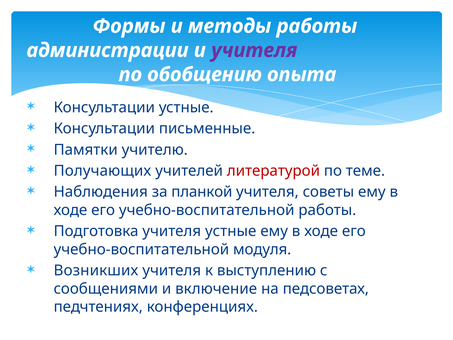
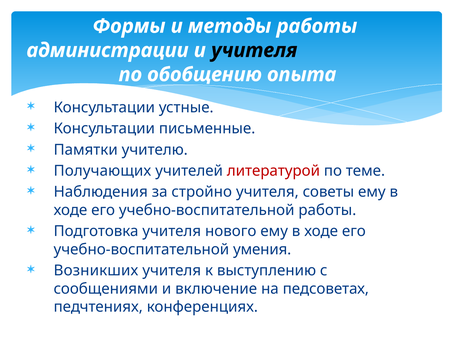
учителя at (254, 50) colour: purple -> black
планкой: планкой -> стройно
учителя устные: устные -> нового
модуля: модуля -> умения
